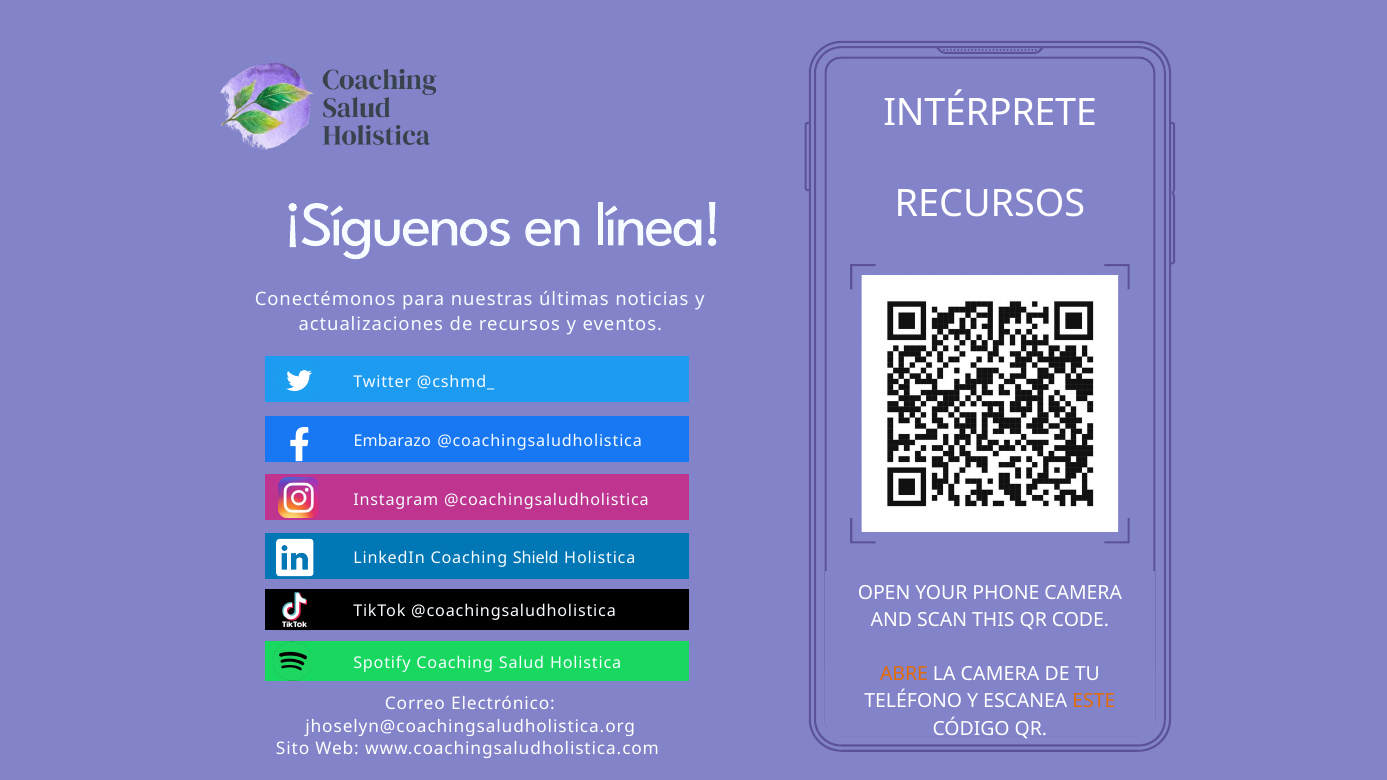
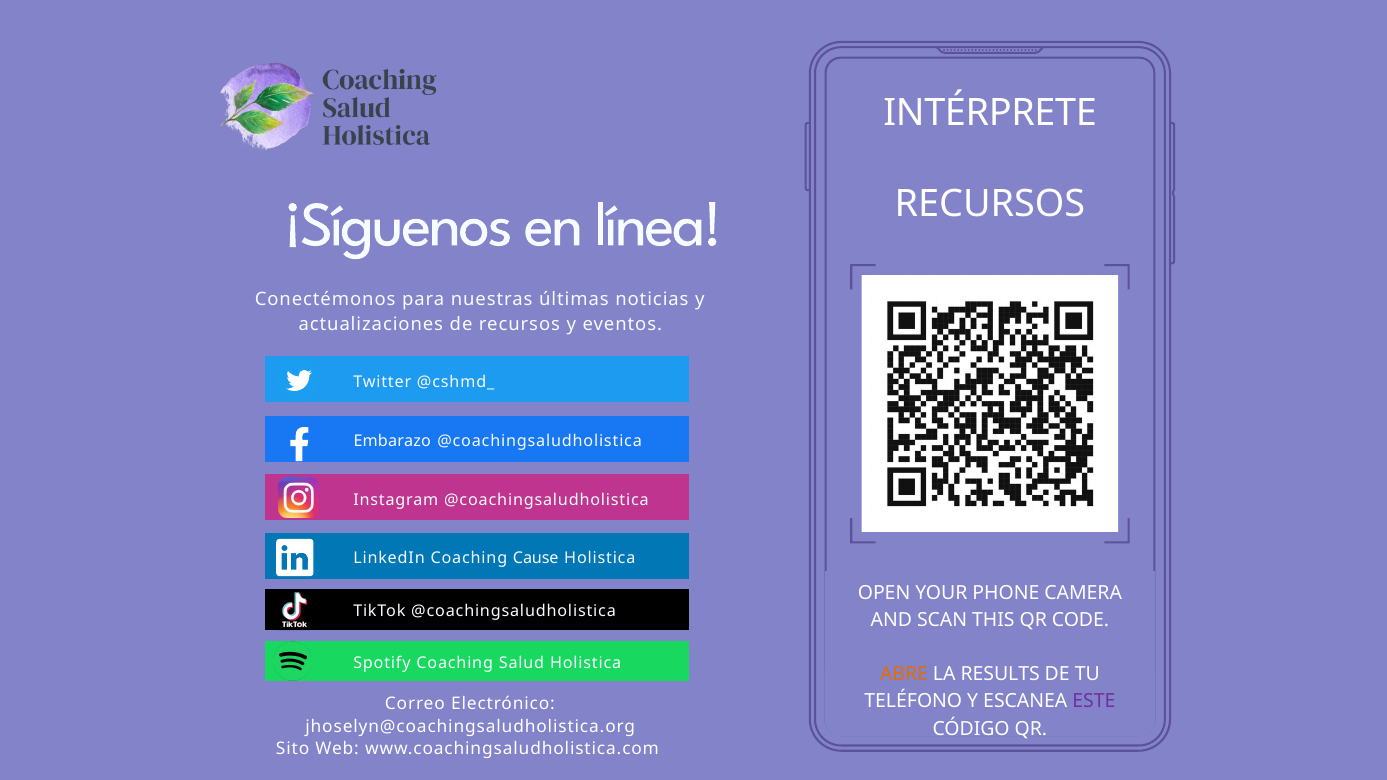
Shield: Shield -> Cause
LA CAMERA: CAMERA -> RESULTS
ESTE colour: orange -> purple
